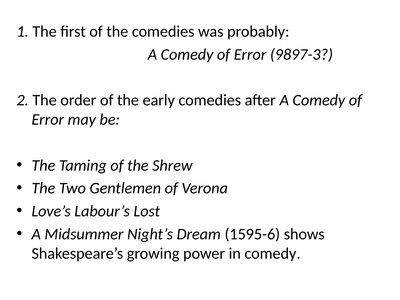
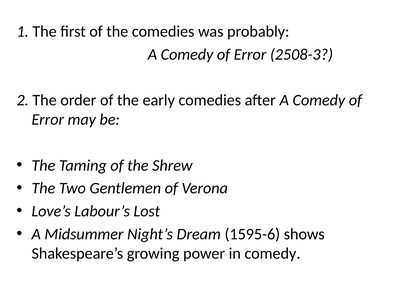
9897-3: 9897-3 -> 2508-3
